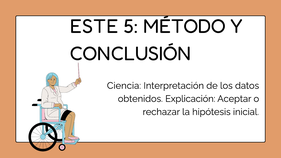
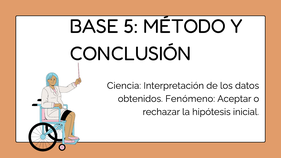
ESTE: ESTE -> BASE
Explicación: Explicación -> Fenómeno
